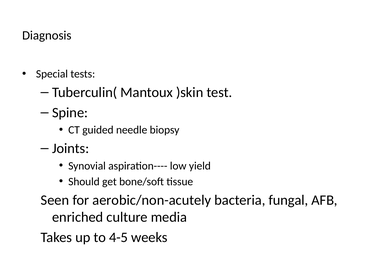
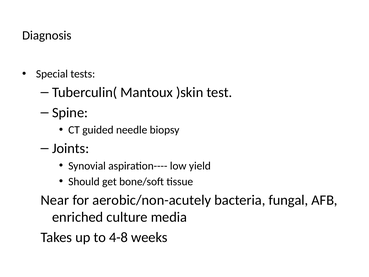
Seen: Seen -> Near
4-5: 4-5 -> 4-8
